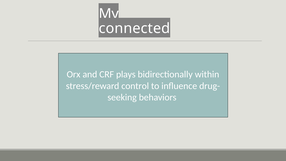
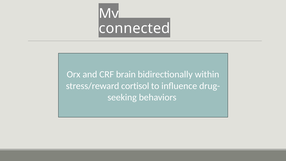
plays: plays -> brain
control: control -> cortisol
